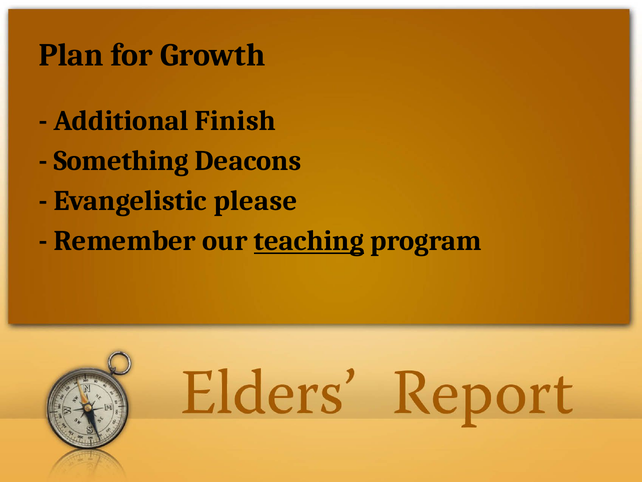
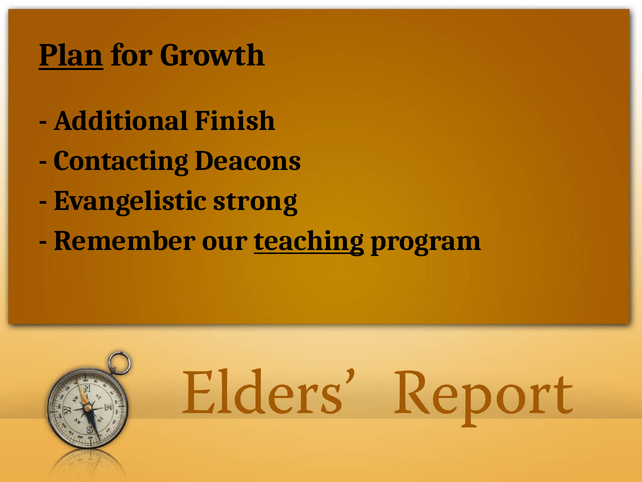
Plan underline: none -> present
Something: Something -> Contacting
please: please -> strong
